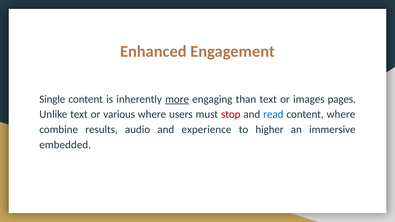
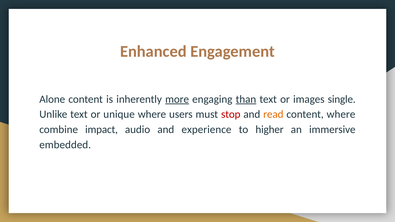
Single: Single -> Alone
than underline: none -> present
pages: pages -> single
various: various -> unique
read colour: blue -> orange
results: results -> impact
